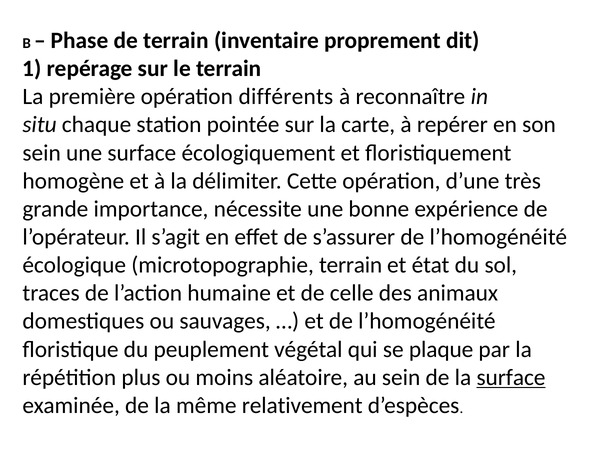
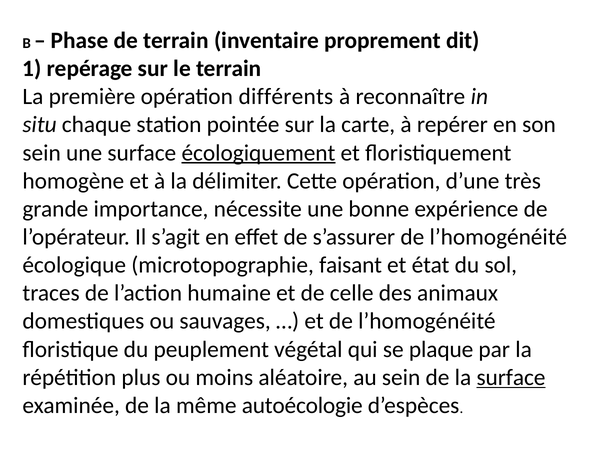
écologiquement underline: none -> present
microtopographie terrain: terrain -> faisant
relativement: relativement -> autoécologie
